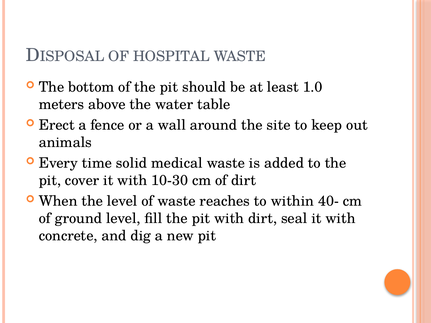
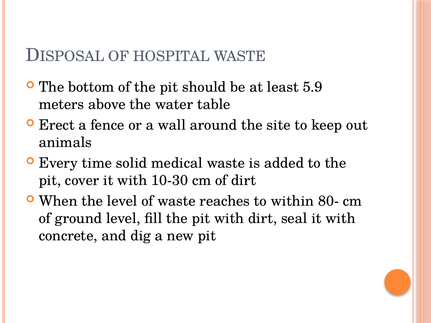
1.0: 1.0 -> 5.9
40-: 40- -> 80-
